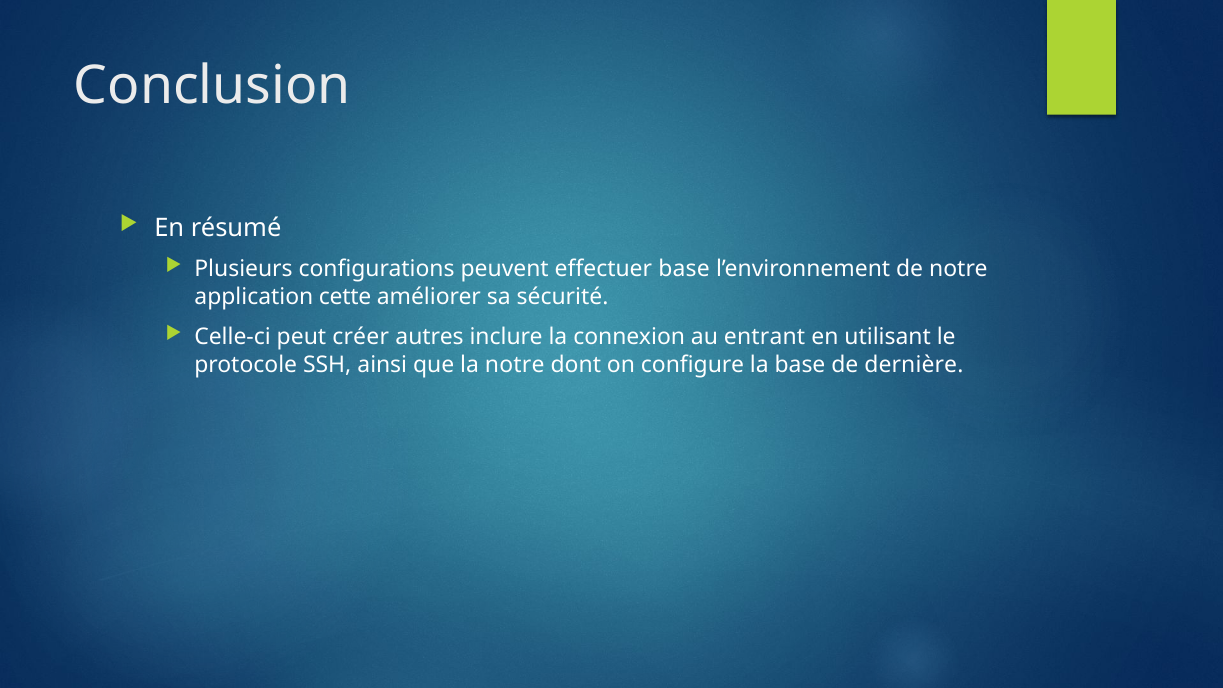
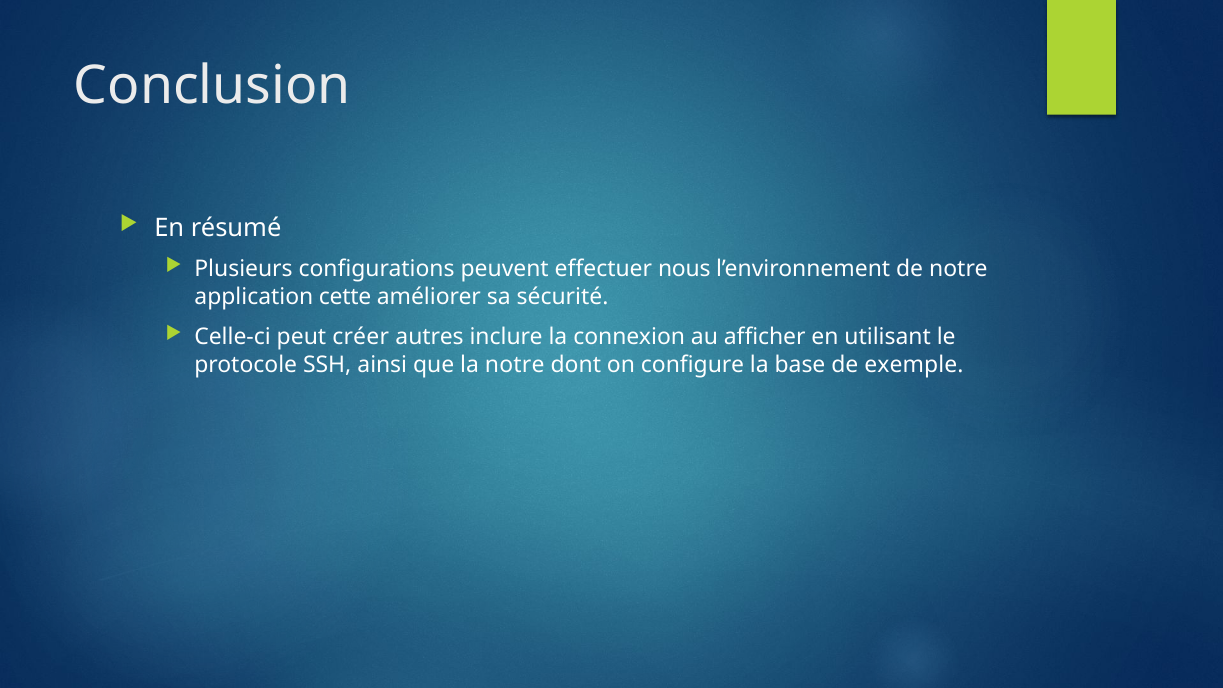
effectuer base: base -> nous
entrant: entrant -> afficher
dernière: dernière -> exemple
